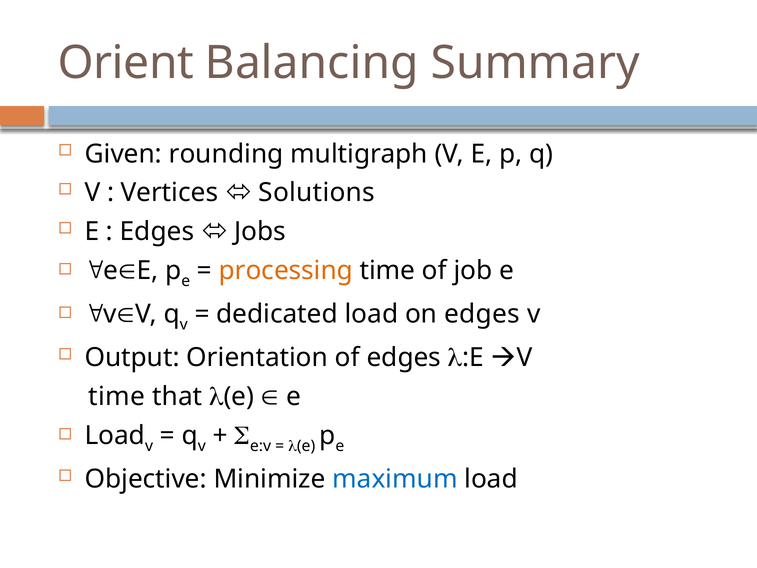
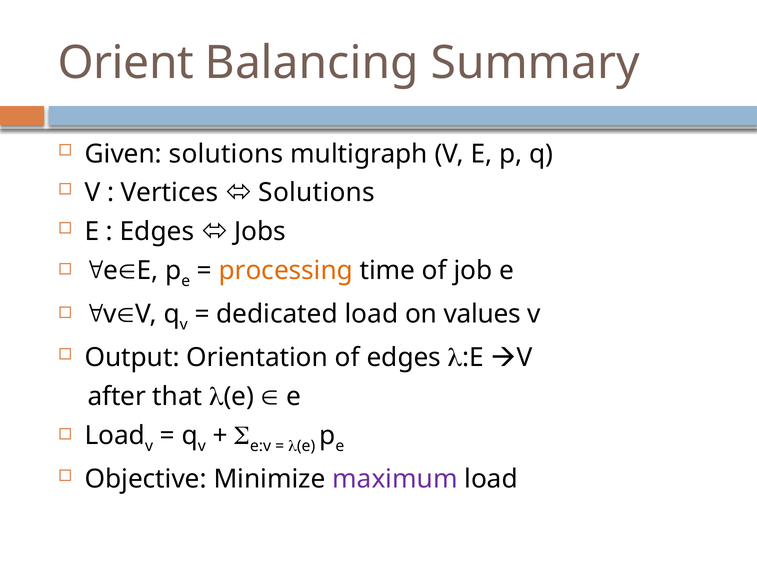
Given rounding: rounding -> solutions
on edges: edges -> values
time at (117, 397): time -> after
maximum colour: blue -> purple
